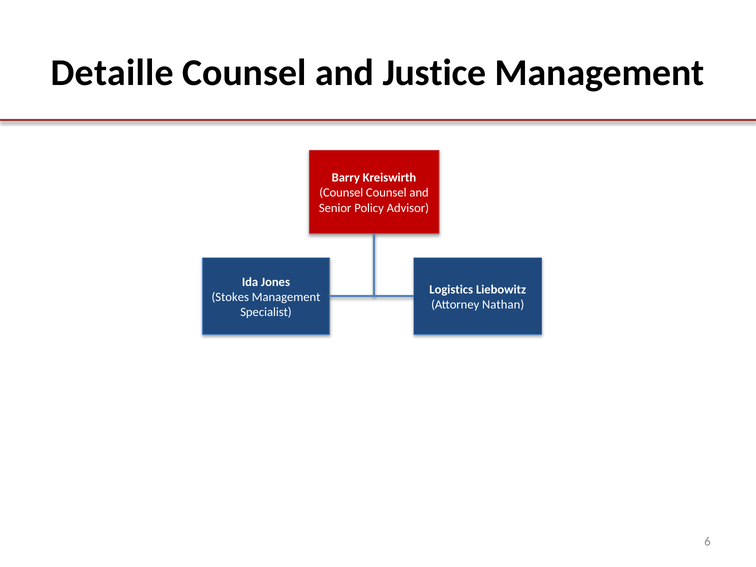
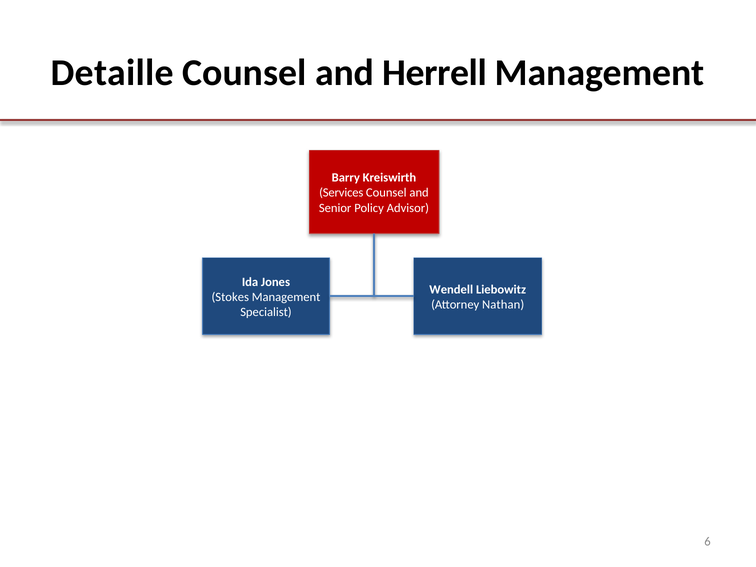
Justice: Justice -> Herrell
Counsel at (341, 193): Counsel -> Services
Logistics: Logistics -> Wendell
